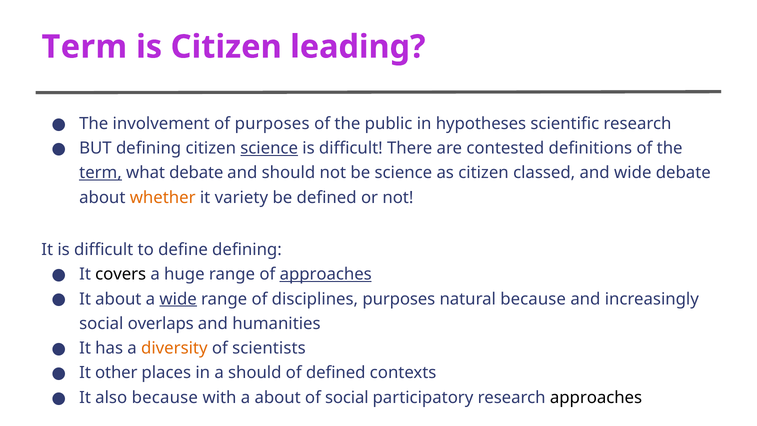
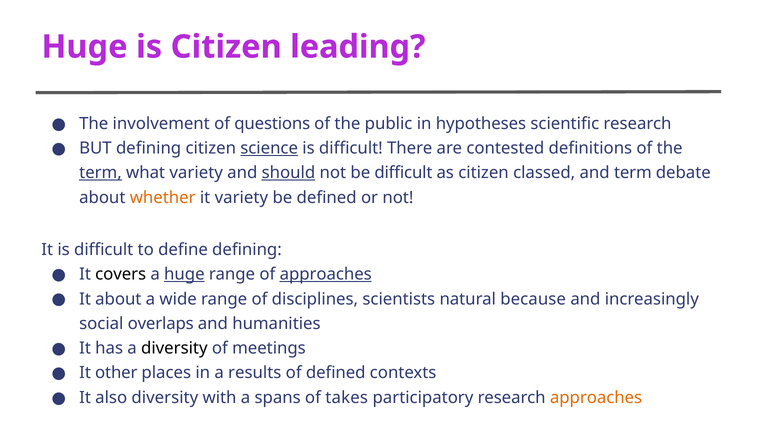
Term at (84, 47): Term -> Huge
of purposes: purposes -> questions
what debate: debate -> variety
should at (288, 173) underline: none -> present
be science: science -> difficult
and wide: wide -> term
huge at (184, 274) underline: none -> present
wide at (178, 299) underline: present -> none
disciplines purposes: purposes -> scientists
diversity at (174, 348) colour: orange -> black
scientists: scientists -> meetings
a should: should -> results
also because: because -> diversity
a about: about -> spans
of social: social -> takes
approaches at (596, 397) colour: black -> orange
